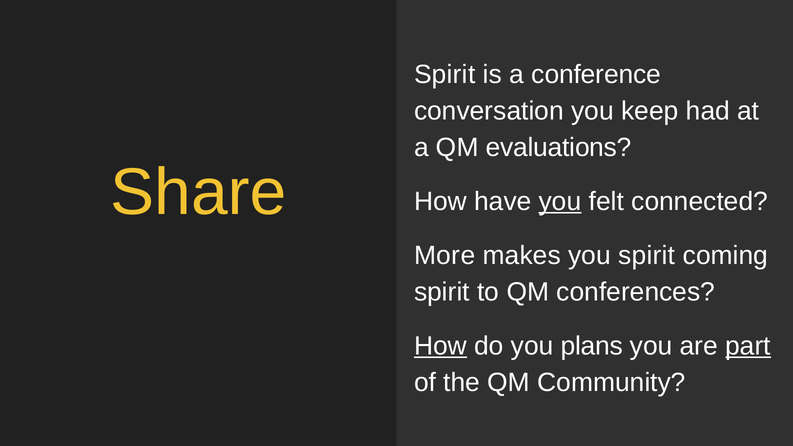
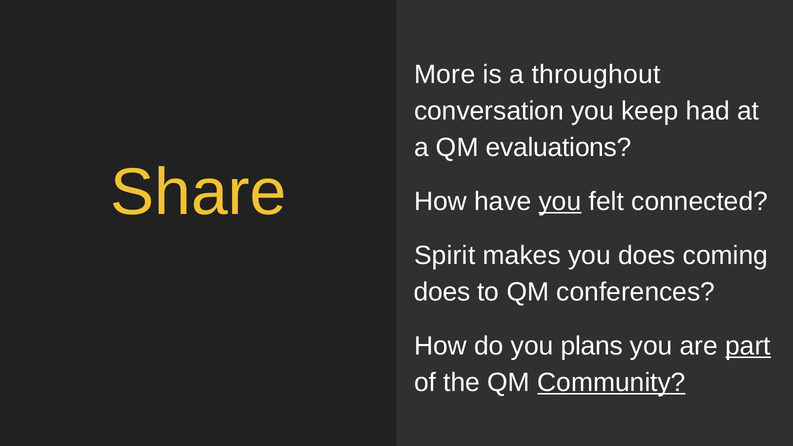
Spirit at (445, 74): Spirit -> More
conference: conference -> throughout
More: More -> Spirit
you spirit: spirit -> does
spirit at (442, 292): spirit -> does
How at (440, 346) underline: present -> none
Community underline: none -> present
